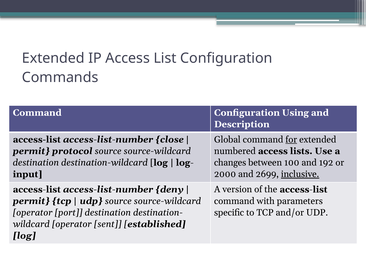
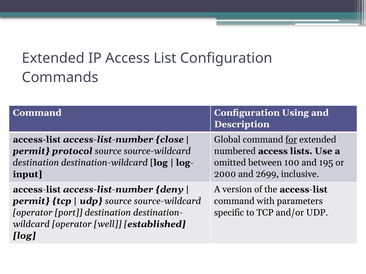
changes: changes -> omitted
192: 192 -> 195
inclusive underline: present -> none
sent: sent -> well
